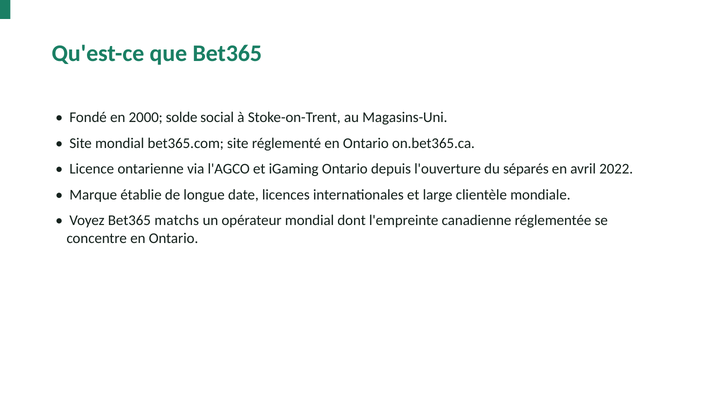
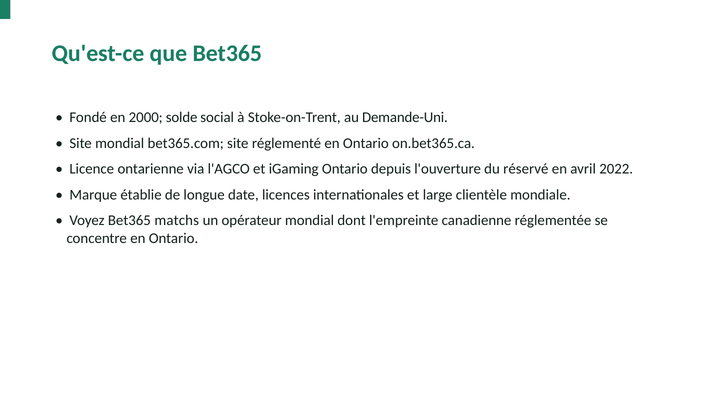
Magasins-Uni: Magasins-Uni -> Demande-Uni
séparés: séparés -> réservé
